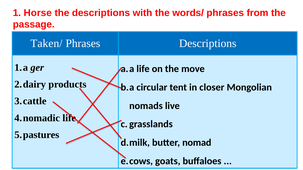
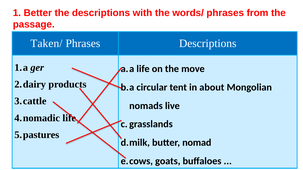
Horse: Horse -> Better
closer: closer -> about
